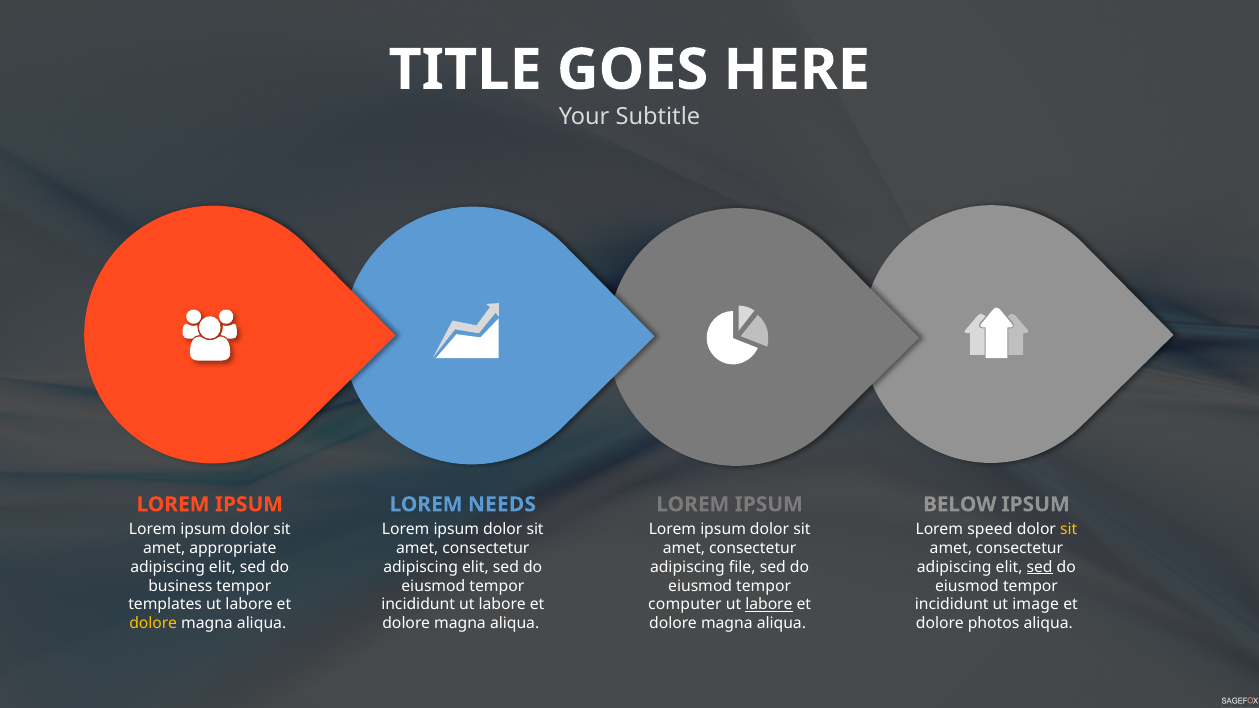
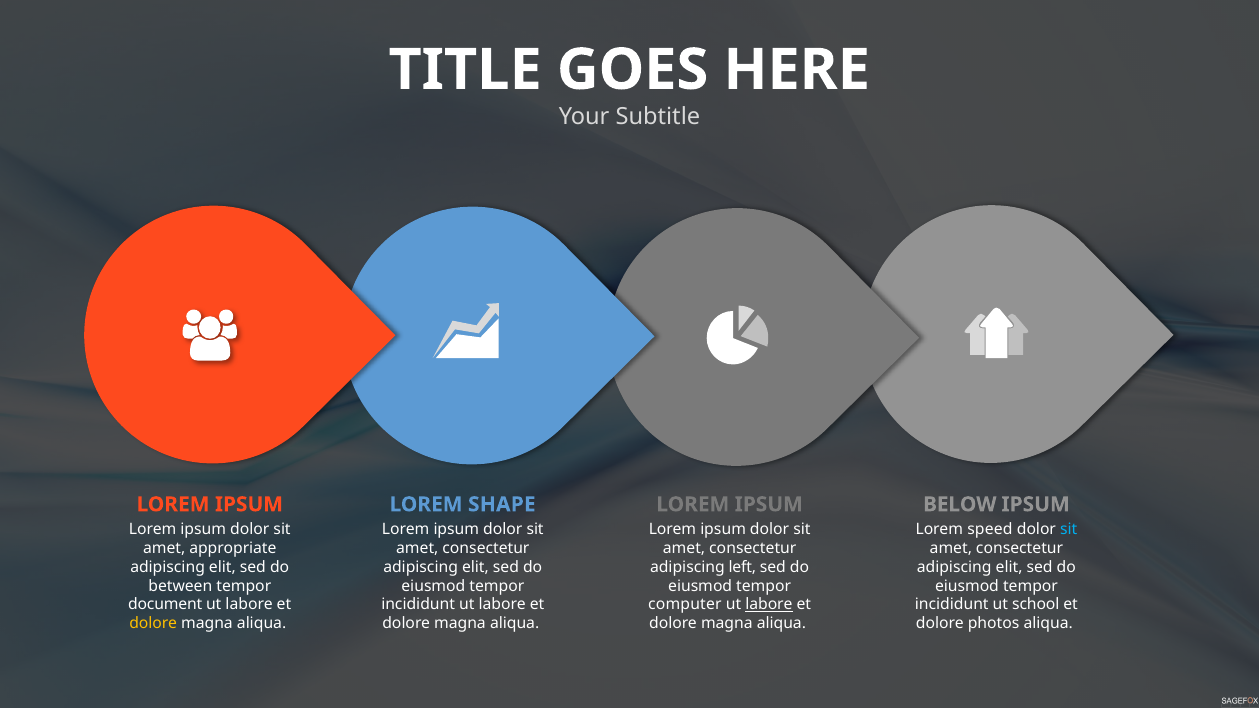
NEEDS: NEEDS -> SHAPE
sit at (1069, 529) colour: yellow -> light blue
file: file -> left
sed at (1040, 567) underline: present -> none
business: business -> between
templates: templates -> document
image: image -> school
